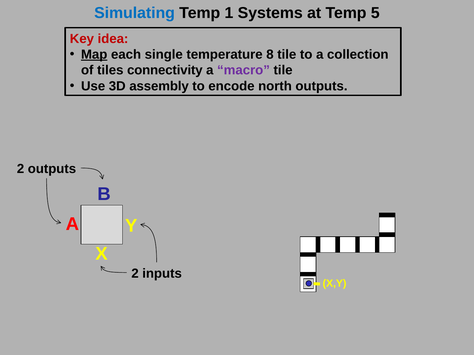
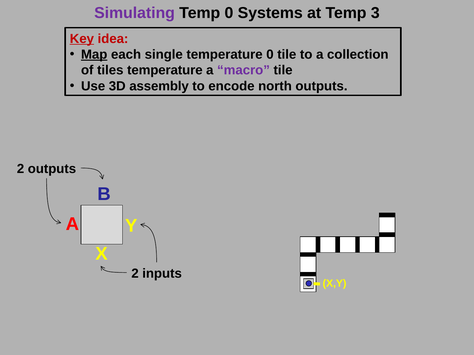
Simulating colour: blue -> purple
Temp 1: 1 -> 0
5: 5 -> 3
Key underline: none -> present
temperature 8: 8 -> 0
tiles connectivity: connectivity -> temperature
